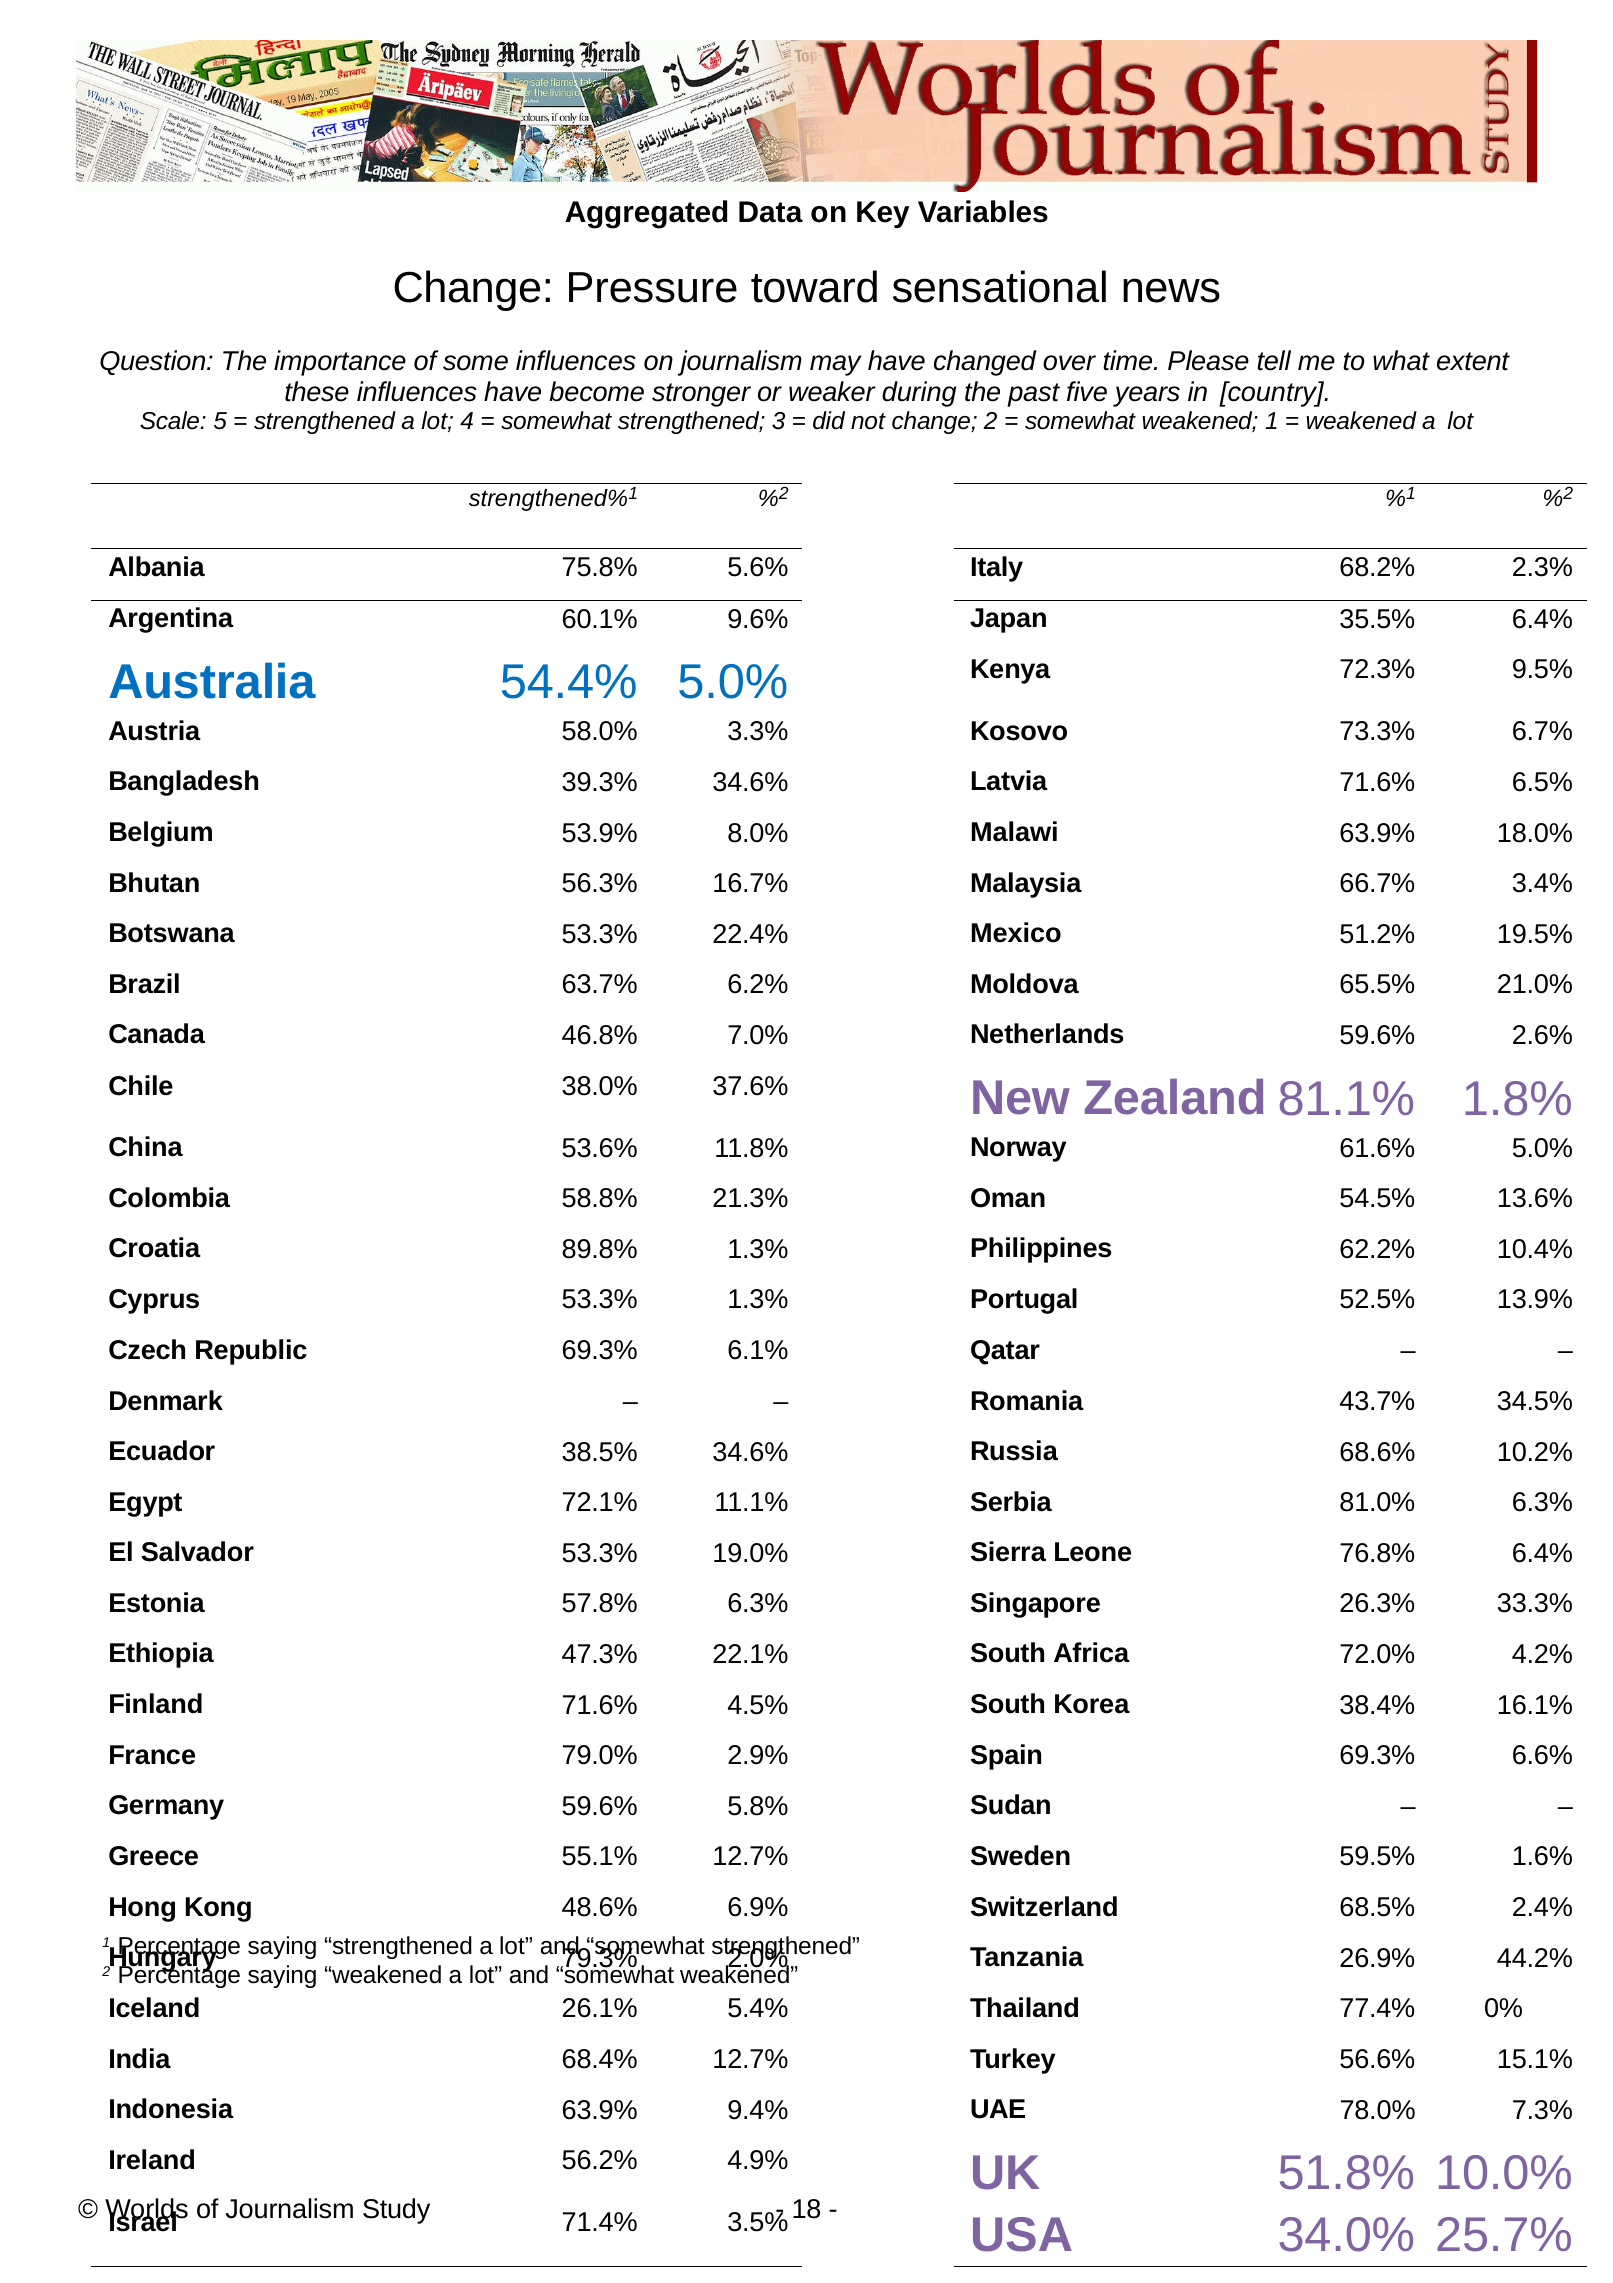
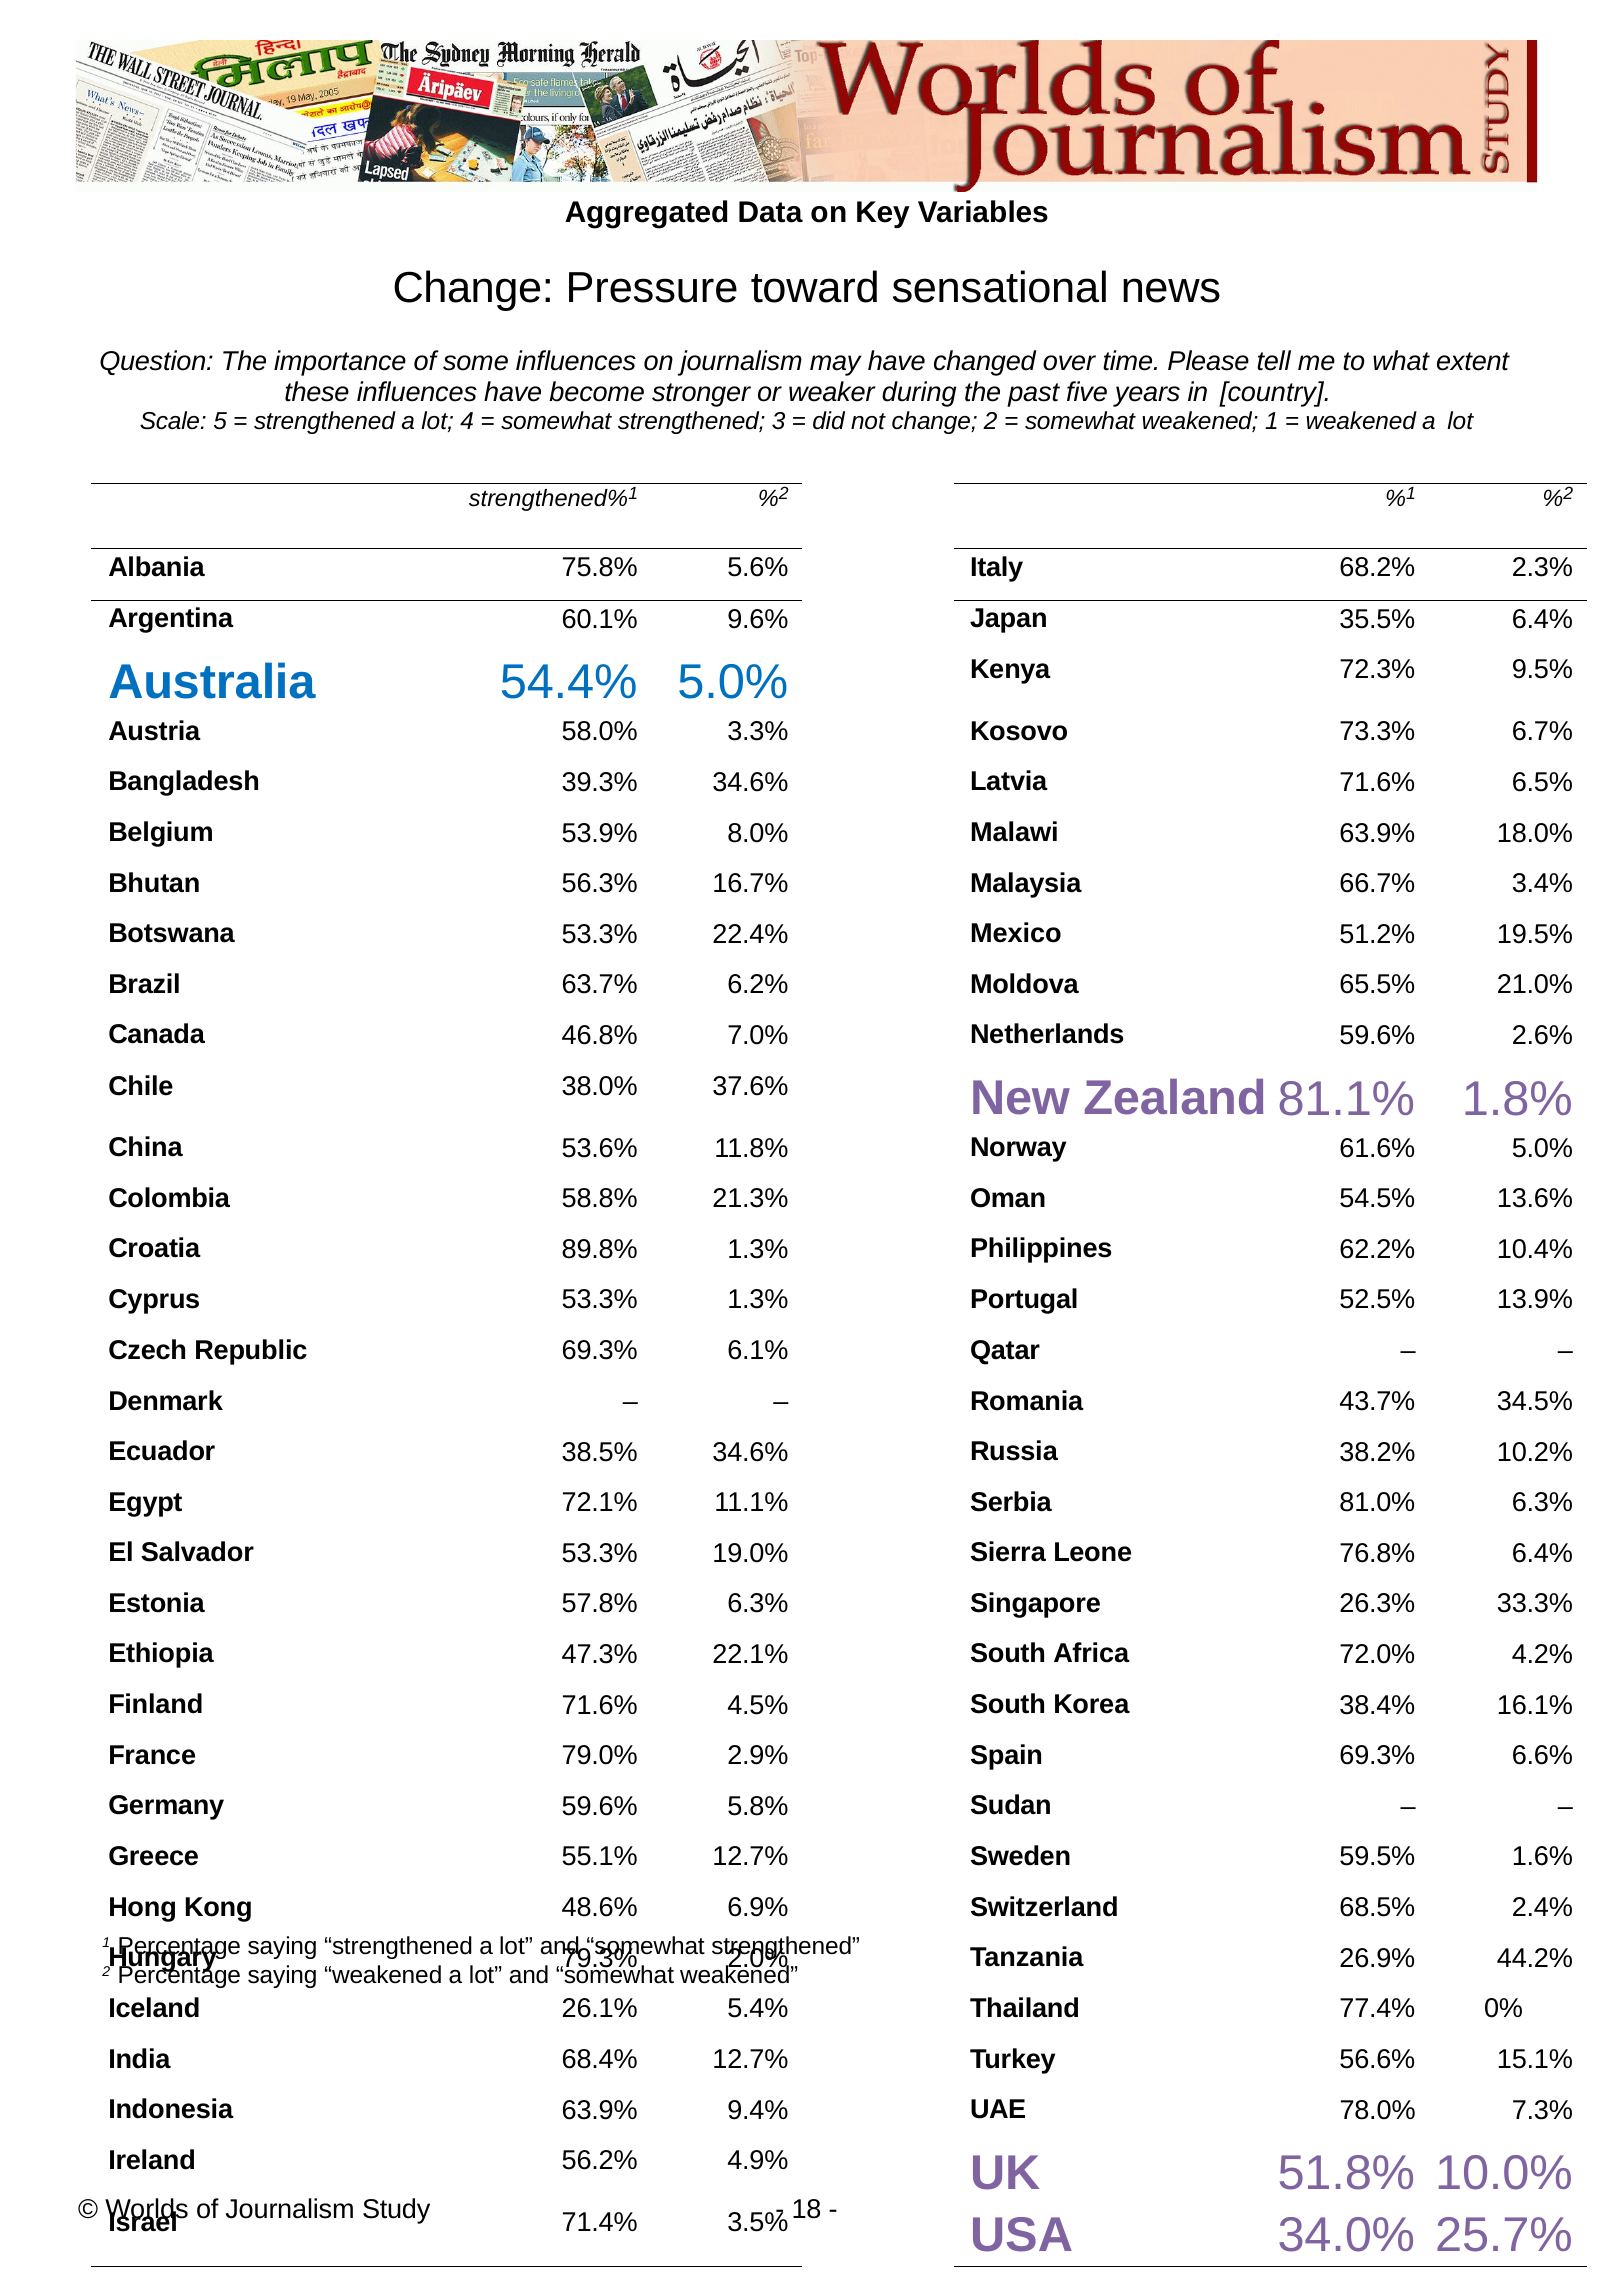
68.6%: 68.6% -> 38.2%
